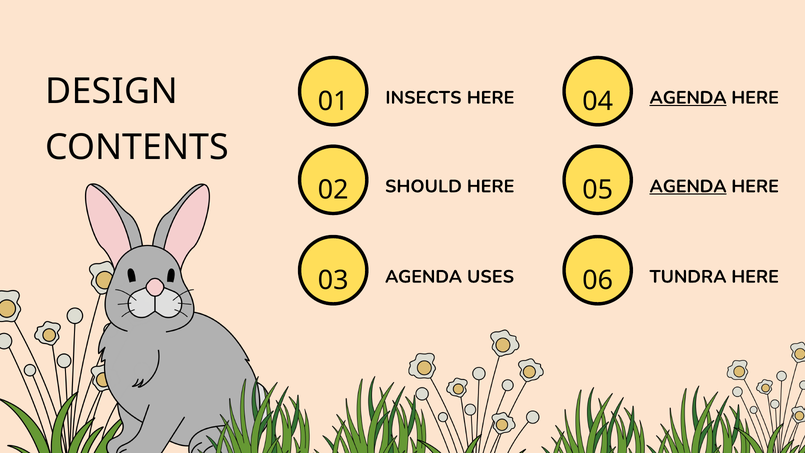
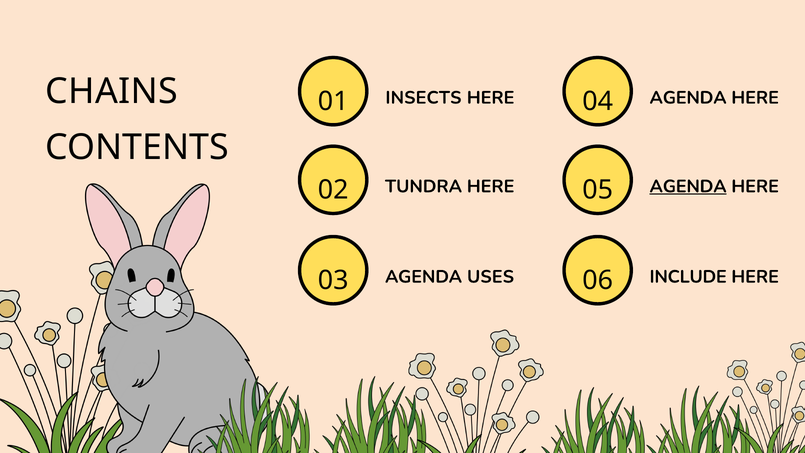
DESIGN: DESIGN -> CHAINS
AGENDA at (688, 98) underline: present -> none
SHOULD: SHOULD -> TUNDRA
TUNDRA: TUNDRA -> INCLUDE
